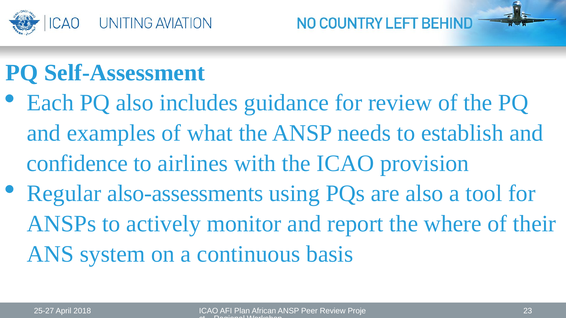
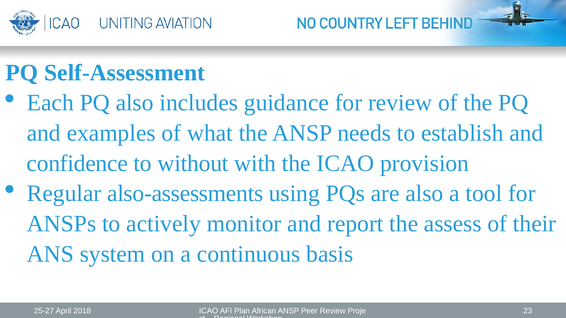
airlines: airlines -> without
where: where -> assess
